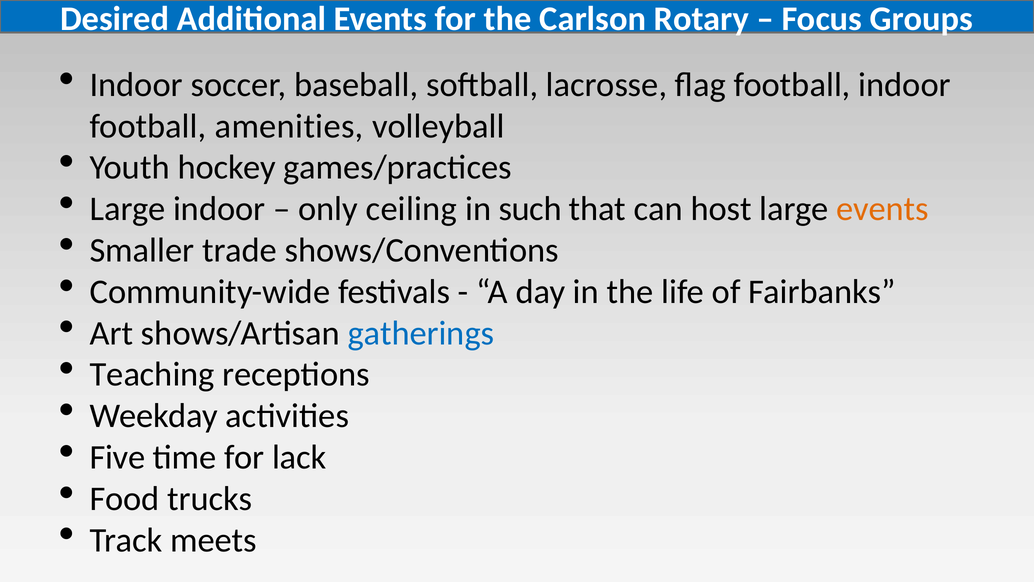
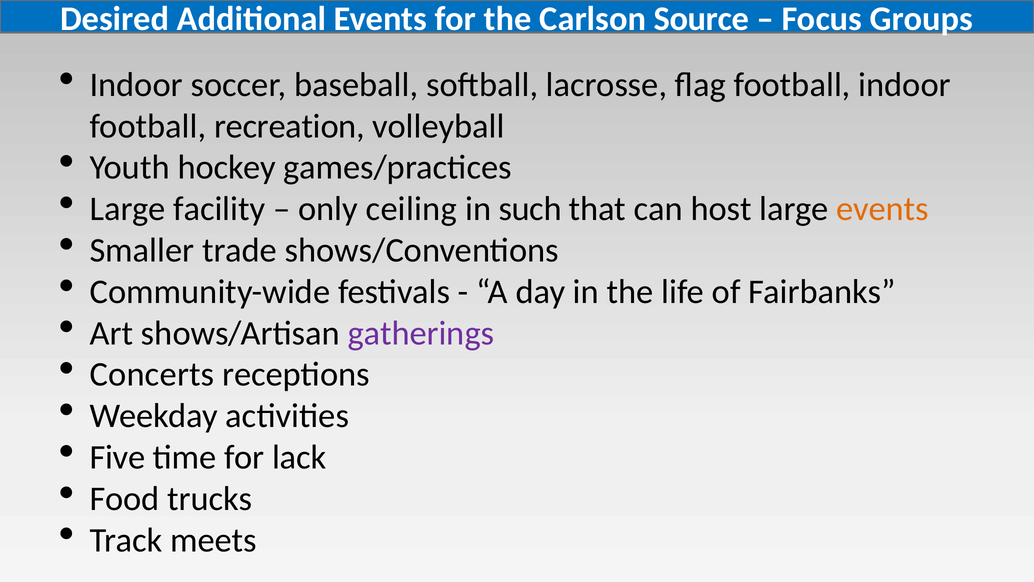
Rotary: Rotary -> Source
amenities: amenities -> recreation
Large indoor: indoor -> facility
gatherings colour: blue -> purple
Teaching: Teaching -> Concerts
